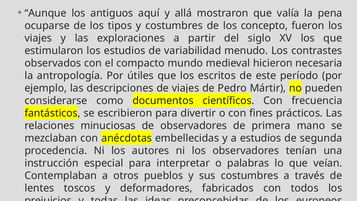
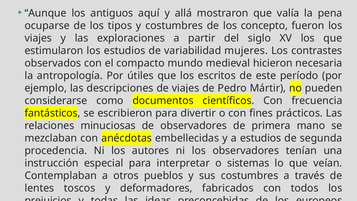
menudo: menudo -> mujeres
palabras: palabras -> sistemas
